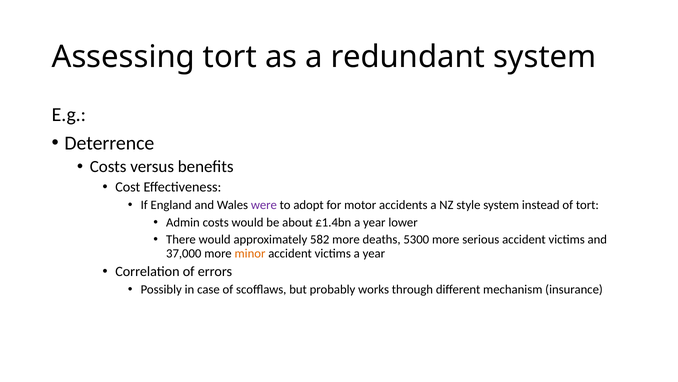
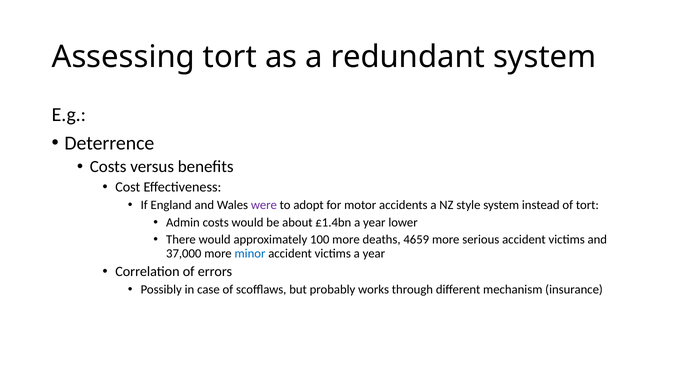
582: 582 -> 100
5300: 5300 -> 4659
minor colour: orange -> blue
